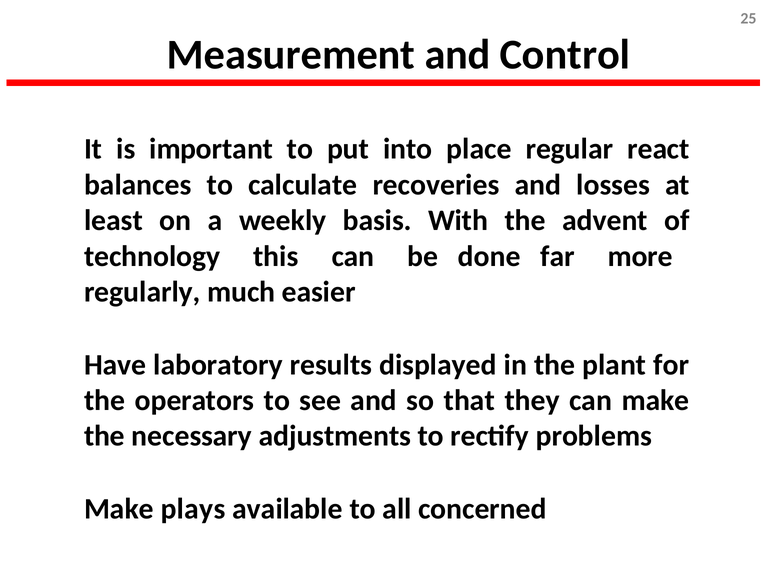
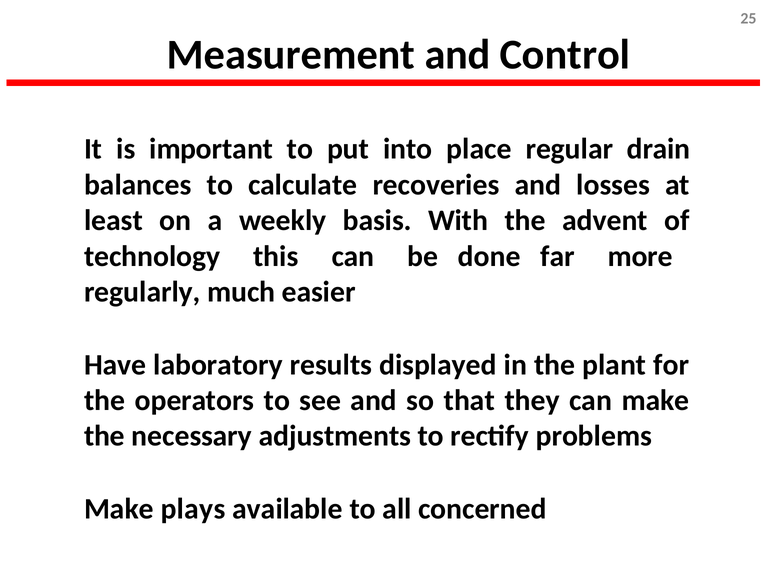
react: react -> drain
